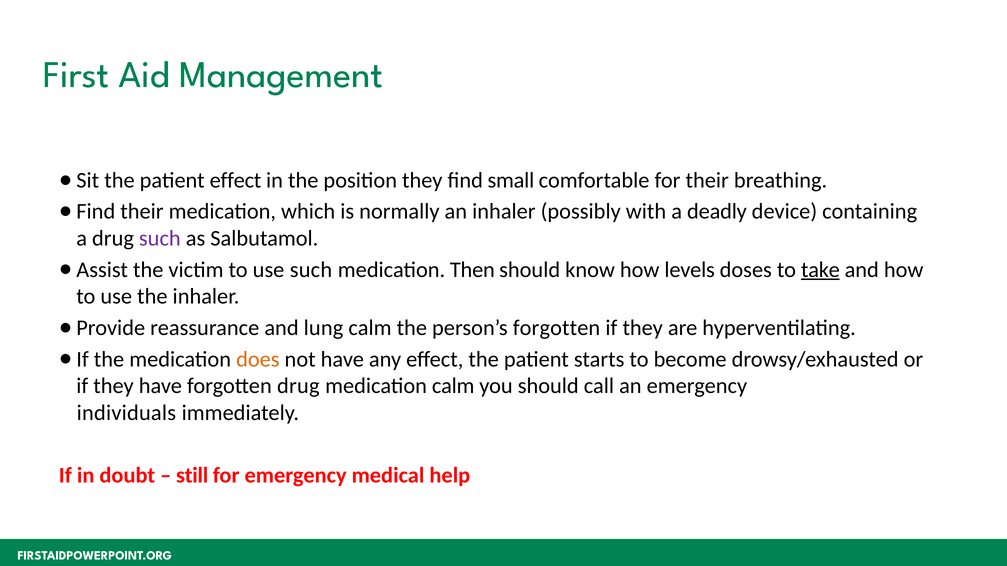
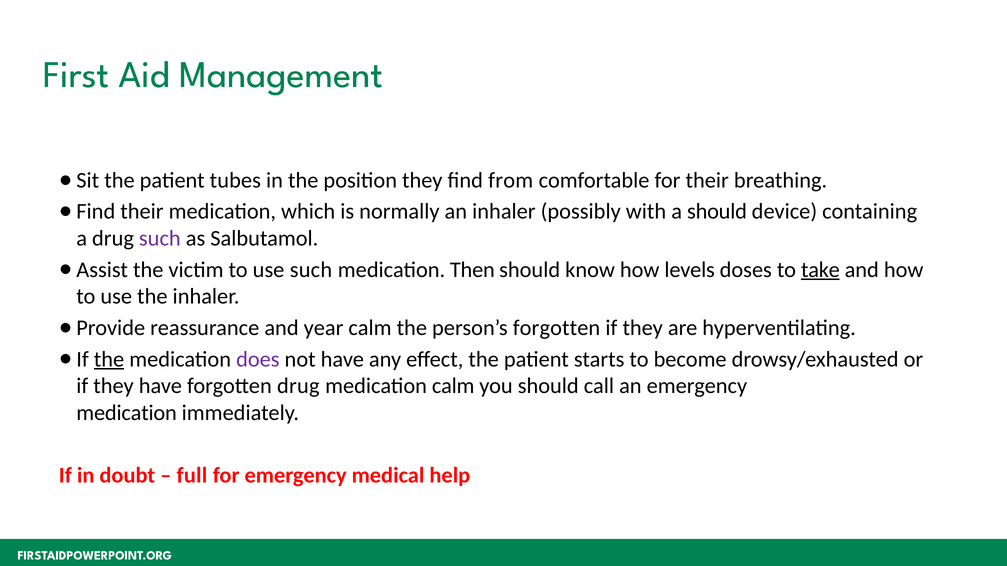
patient effect: effect -> tubes
small: small -> from
a deadly: deadly -> should
lung: lung -> year
the at (109, 360) underline: none -> present
does colour: orange -> purple
individuals at (126, 413): individuals -> medication
still: still -> full
